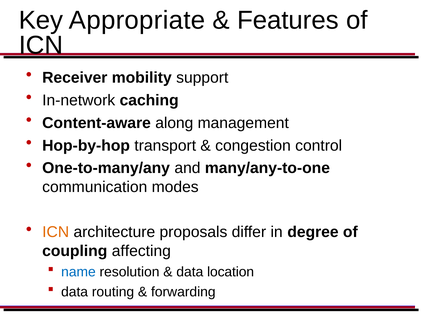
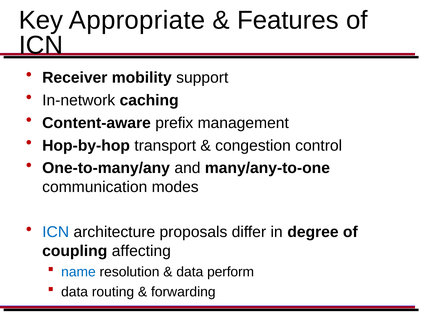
along: along -> prefix
ICN at (56, 232) colour: orange -> blue
location: location -> perform
